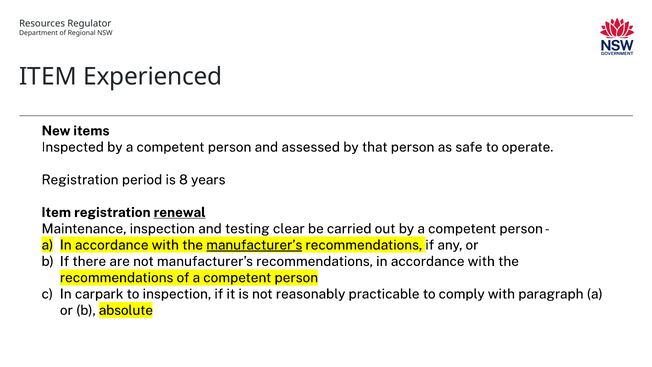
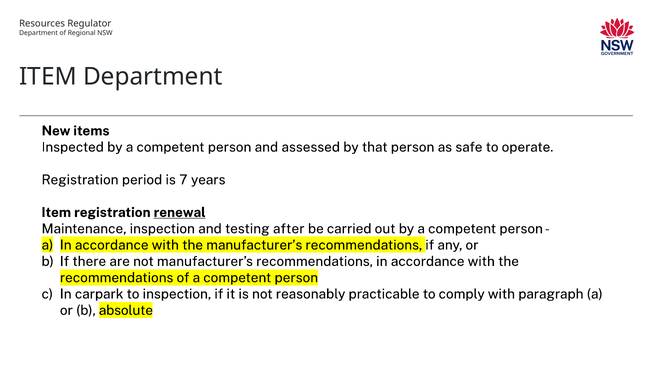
ITEM Experienced: Experienced -> Department
8: 8 -> 7
clear: clear -> after
manufacturer’s at (254, 245) underline: present -> none
